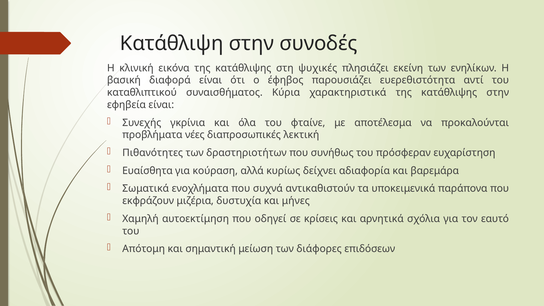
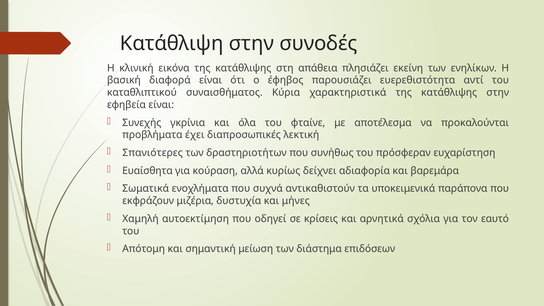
ψυχικές: ψυχικές -> απάθεια
νέες: νέες -> έχει
Πιθανότητες: Πιθανότητες -> Σπανιότερες
διάφορες: διάφορες -> διάστημα
